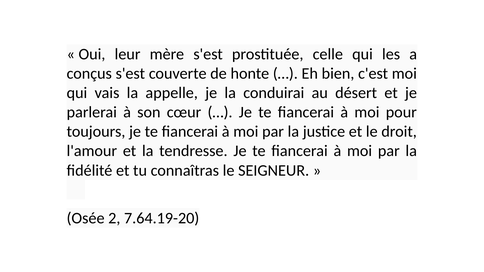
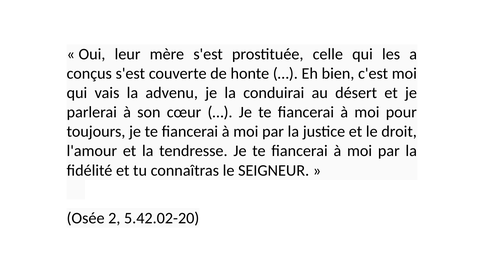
appelle: appelle -> advenu
7.64.19-20: 7.64.19-20 -> 5.42.02-20
